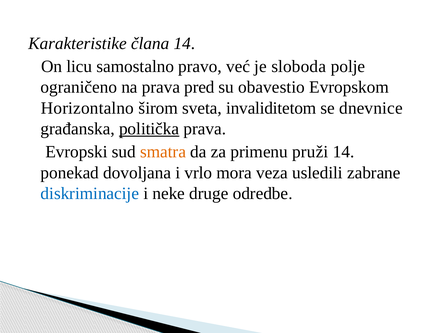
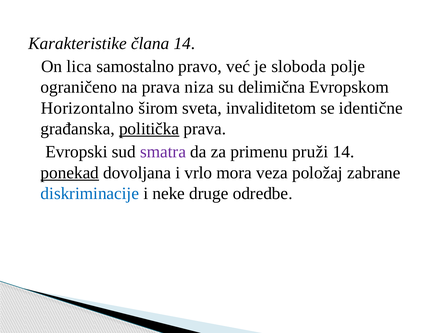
licu: licu -> lica
pred: pred -> niza
obavestio: obavestio -> delimična
dnevnice: dnevnice -> identične
smatra colour: orange -> purple
ponekad underline: none -> present
usledili: usledili -> položaj
